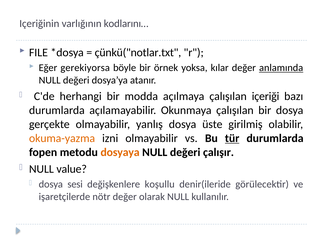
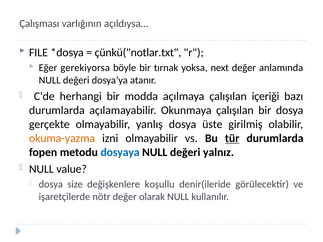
Içeriğinin: Içeriğinin -> Çalışması
kodlarını…: kodlarını… -> açıldıysa…
örnek: örnek -> tırnak
kılar: kılar -> next
anlamında underline: present -> none
dosyaya colour: orange -> blue
çalışır: çalışır -> yalnız
sesi: sesi -> size
